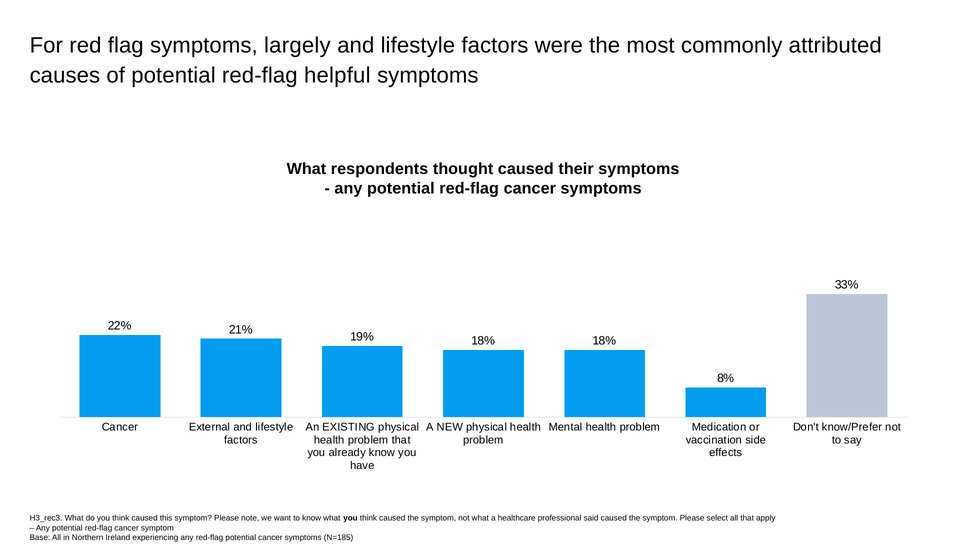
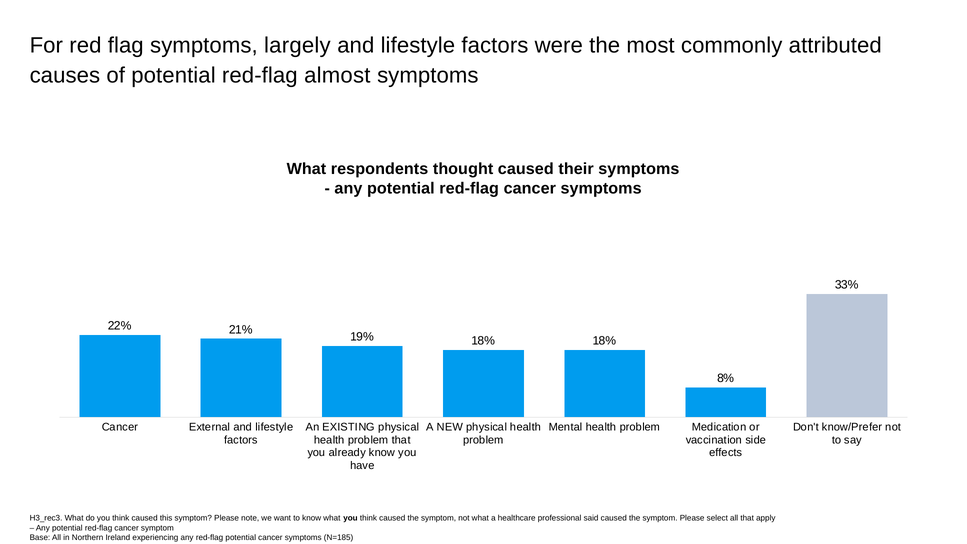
helpful: helpful -> almost
